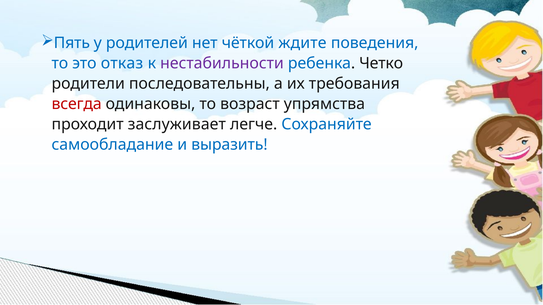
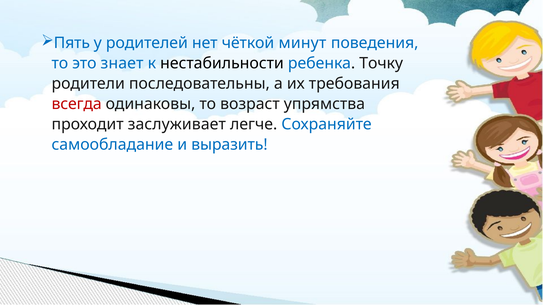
ждите: ждите -> минут
отказ: отказ -> знает
нестабильности colour: purple -> black
Четко: Четко -> Точку
